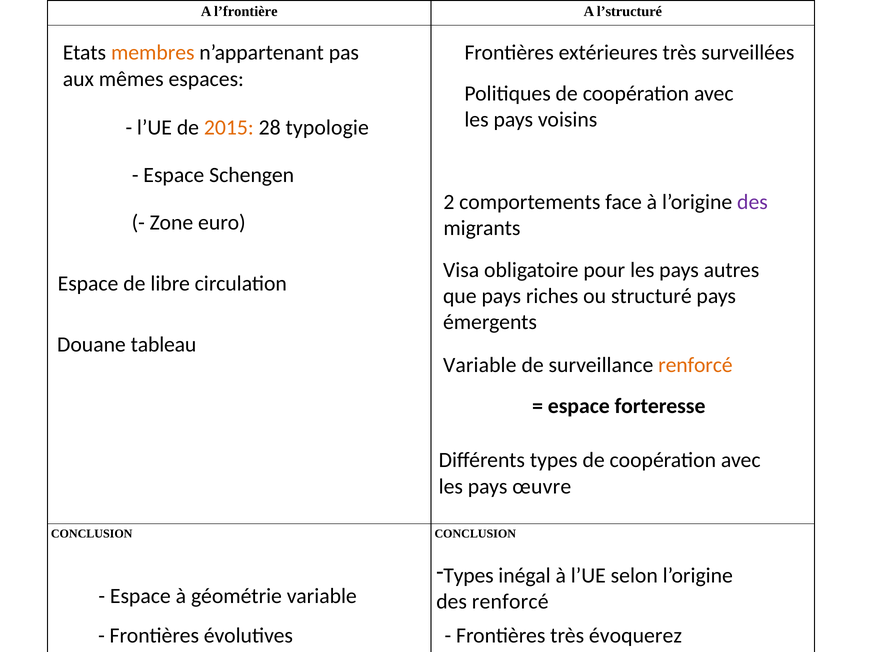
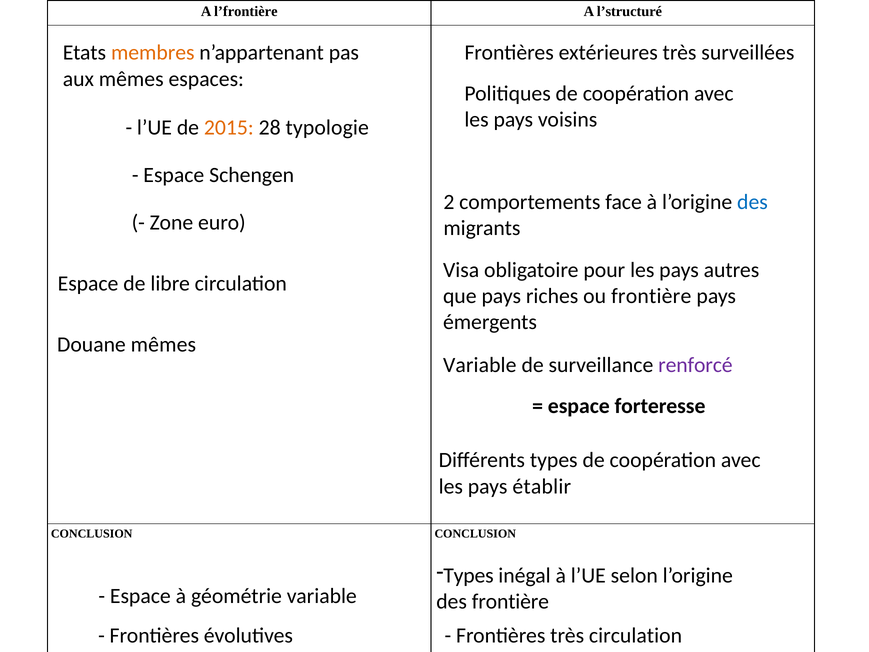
des at (752, 202) colour: purple -> blue
ou structuré: structuré -> frontière
Douane tableau: tableau -> mêmes
renforcé at (695, 365) colour: orange -> purple
œuvre: œuvre -> établir
des renforcé: renforcé -> frontière
très évoquerez: évoquerez -> circulation
